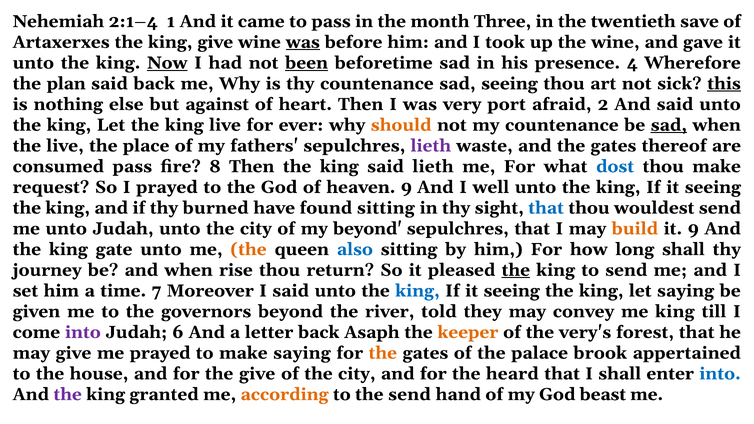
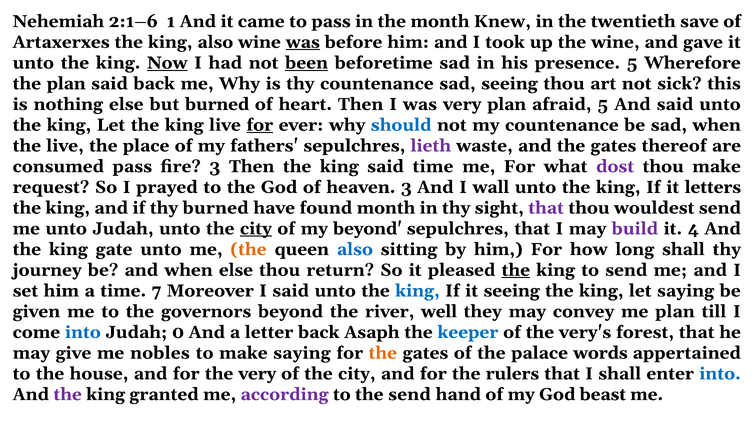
2:1–4: 2:1–4 -> 2:1–6
Three: Three -> Knew
king give: give -> also
presence 4: 4 -> 5
this underline: present -> none
but against: against -> burned
very port: port -> plan
afraid 2: 2 -> 5
for at (260, 125) underline: none -> present
should colour: orange -> blue
sad at (669, 125) underline: present -> none
fire 8: 8 -> 3
said lieth: lieth -> time
dost colour: blue -> purple
heaven 9: 9 -> 3
well: well -> wall
seeing at (713, 187): seeing -> letters
found sitting: sitting -> month
that at (546, 208) colour: blue -> purple
city at (256, 229) underline: none -> present
build colour: orange -> purple
it 9: 9 -> 4
when rise: rise -> else
told: told -> well
me king: king -> plan
into at (83, 332) colour: purple -> blue
6: 6 -> 0
keeper colour: orange -> blue
me prayed: prayed -> nobles
brook: brook -> words
the give: give -> very
heard: heard -> rulers
according colour: orange -> purple
